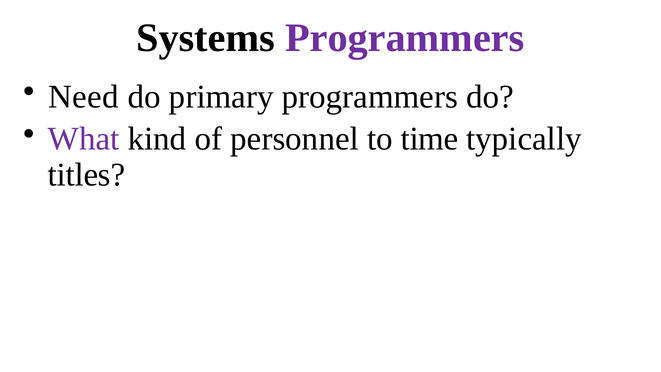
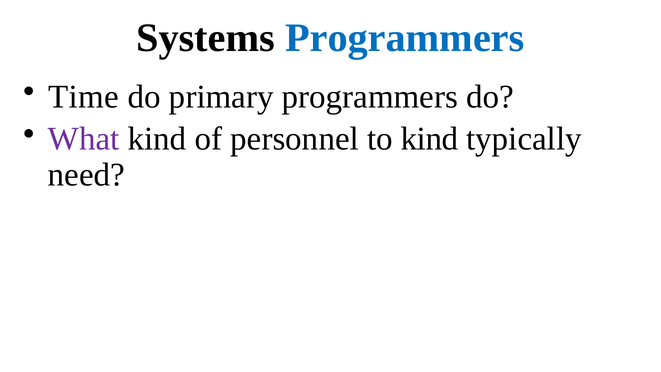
Programmers at (405, 38) colour: purple -> blue
Need: Need -> Time
to time: time -> kind
titles: titles -> need
